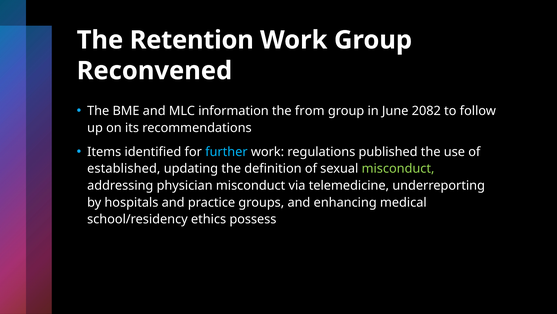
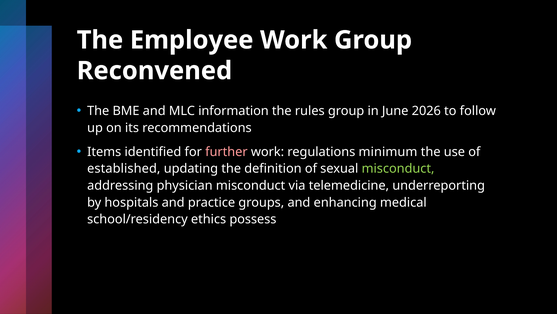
Retention: Retention -> Employee
from: from -> rules
2082: 2082 -> 2026
further colour: light blue -> pink
published: published -> minimum
